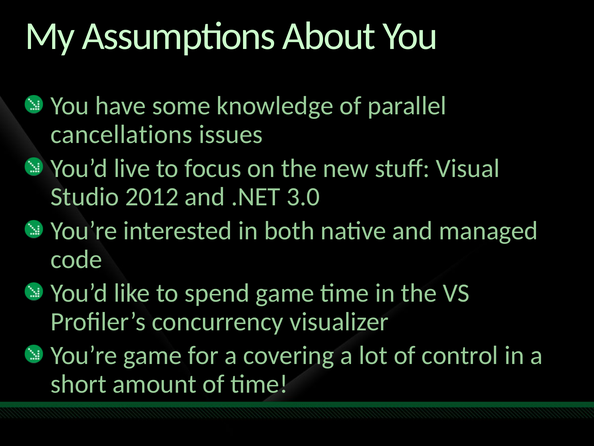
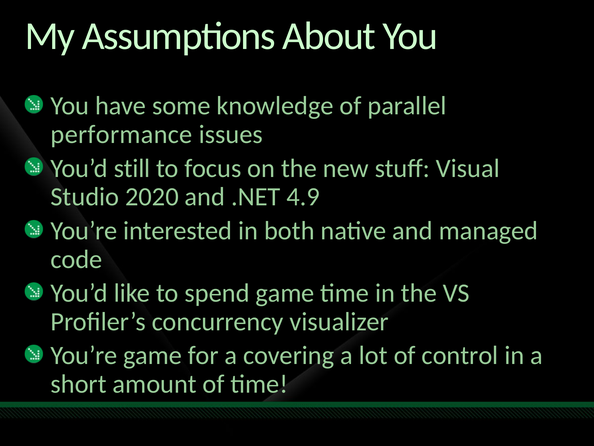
cancellations: cancellations -> performance
live: live -> still
2012: 2012 -> 2020
3.0: 3.0 -> 4.9
